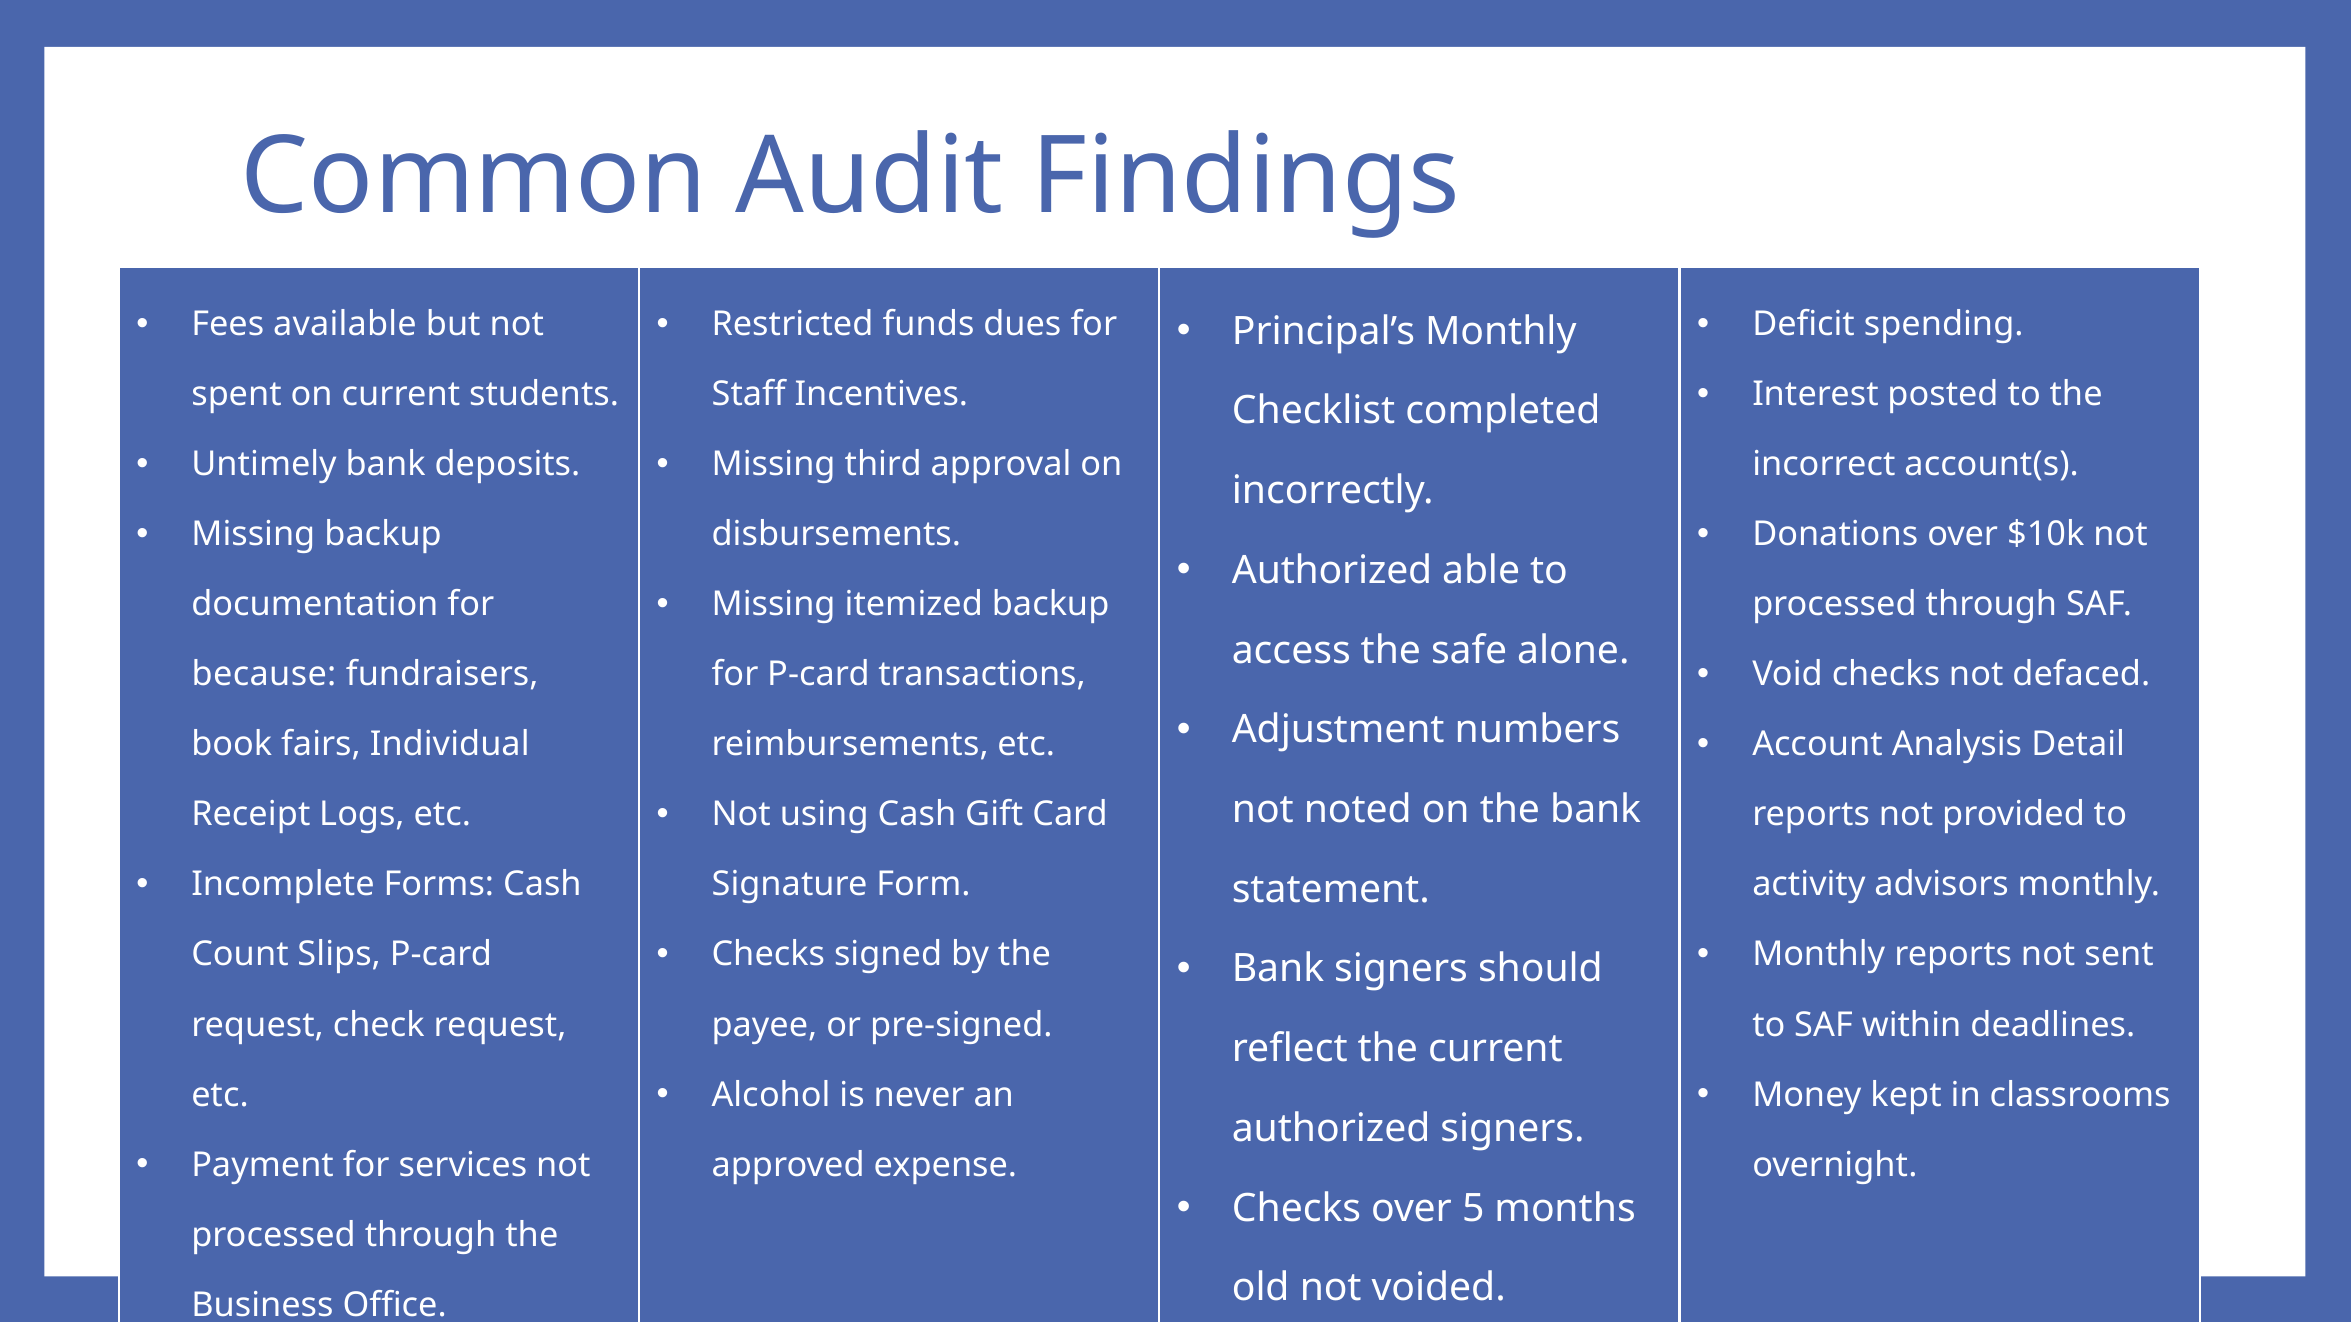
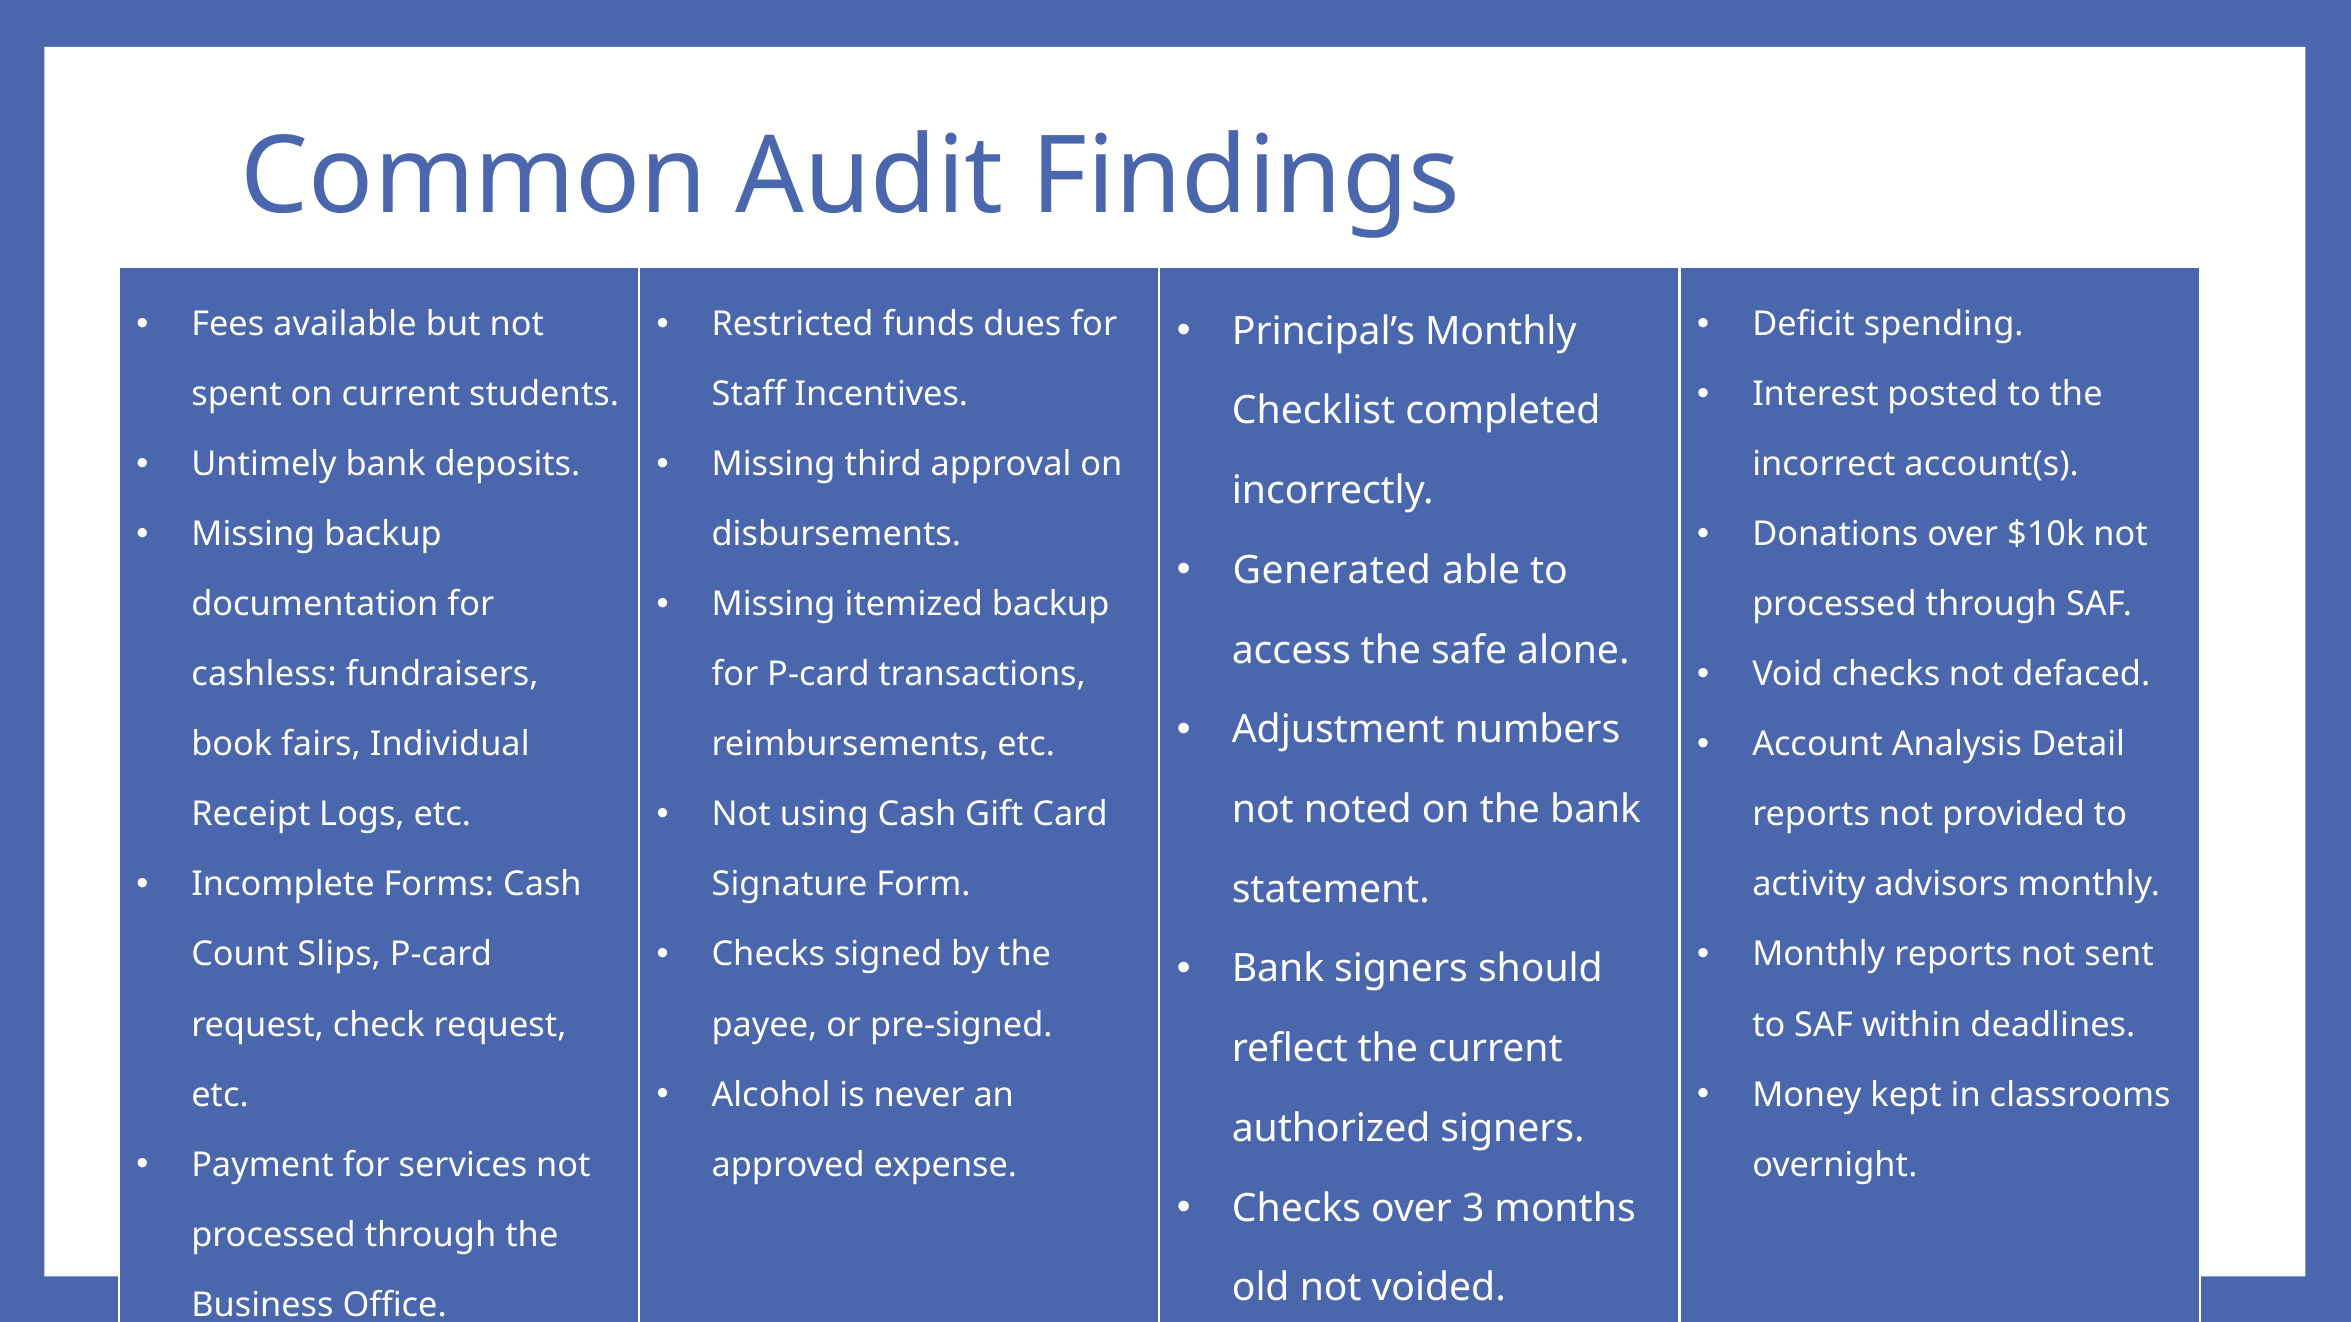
Authorized at (1332, 571): Authorized -> Generated
because: because -> cashless
5: 5 -> 3
